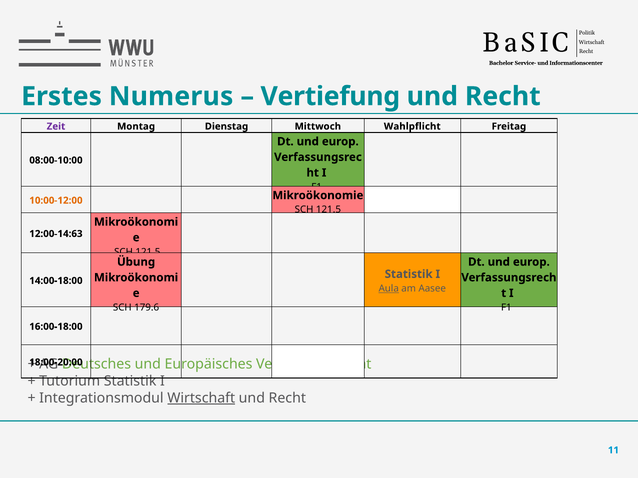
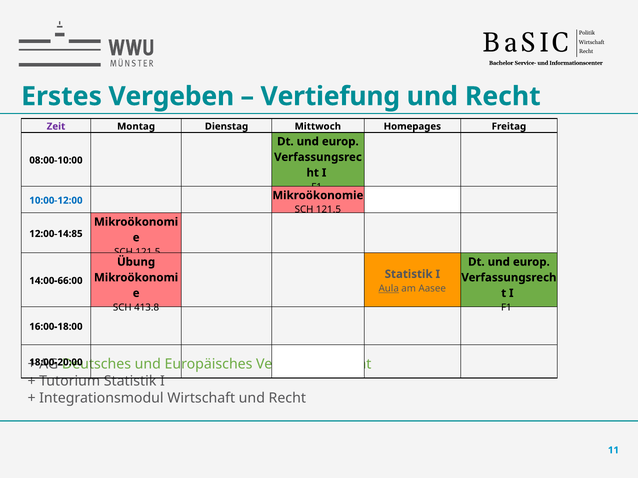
Numerus: Numerus -> Vergeben
Wahlpflicht: Wahlpflicht -> Homepages
10:00-12:00 colour: orange -> blue
12:00-14:63: 12:00-14:63 -> 12:00-14:85
14:00-18:00: 14:00-18:00 -> 14:00-66:00
179.6: 179.6 -> 413.8
Wirtschaft at (201, 398) underline: present -> none
